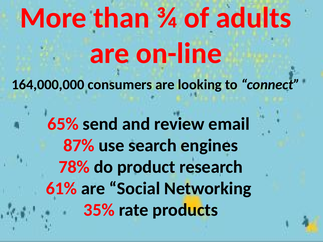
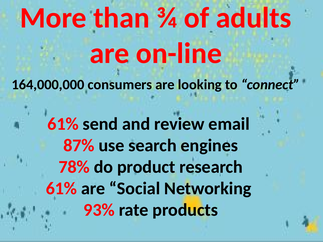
65% at (63, 124): 65% -> 61%
35%: 35% -> 93%
